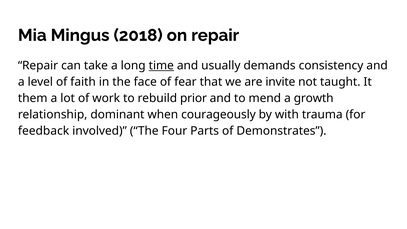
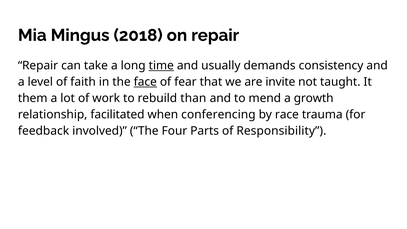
face underline: none -> present
prior: prior -> than
dominant: dominant -> facilitated
courageously: courageously -> conferencing
with: with -> race
Demonstrates: Demonstrates -> Responsibility
